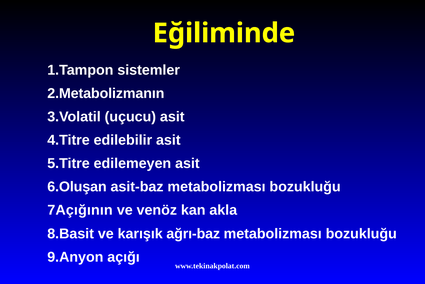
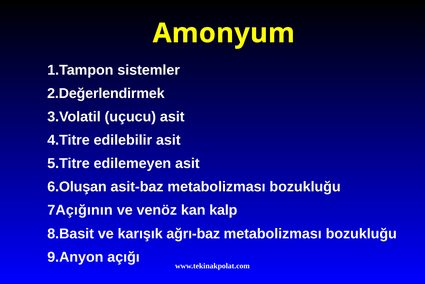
Eğiliminde: Eğiliminde -> Amonyum
2.Metabolizmanın: 2.Metabolizmanın -> 2.Değerlendirmek
akla: akla -> kalp
